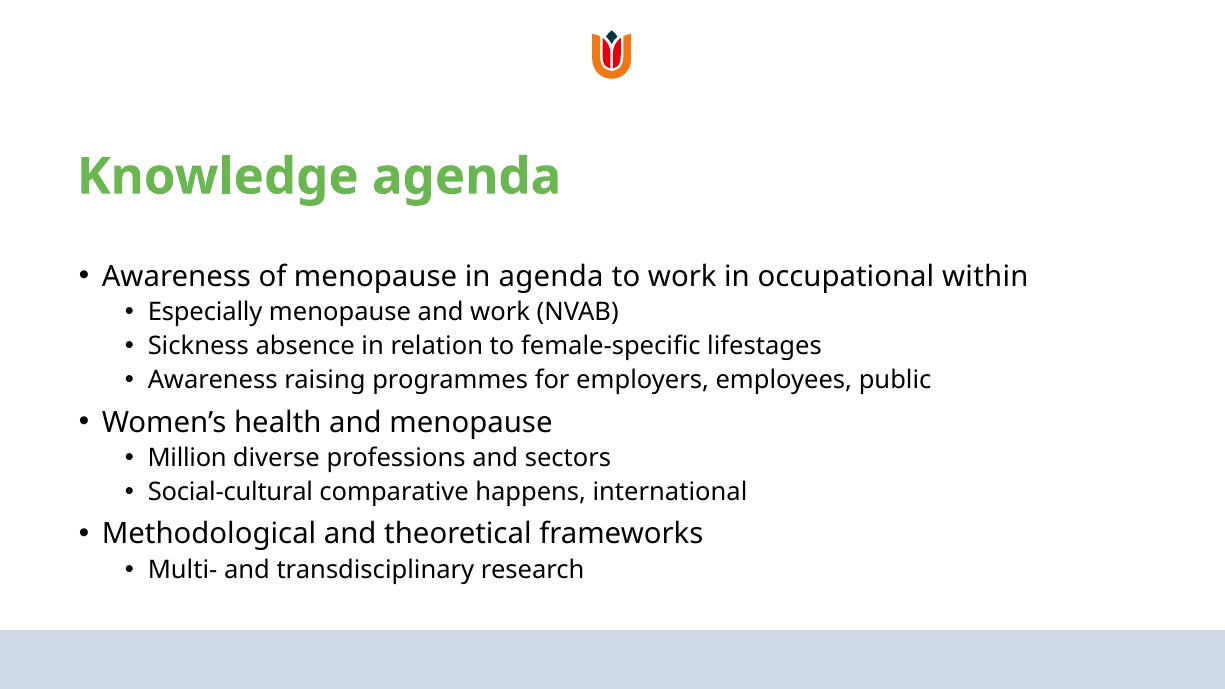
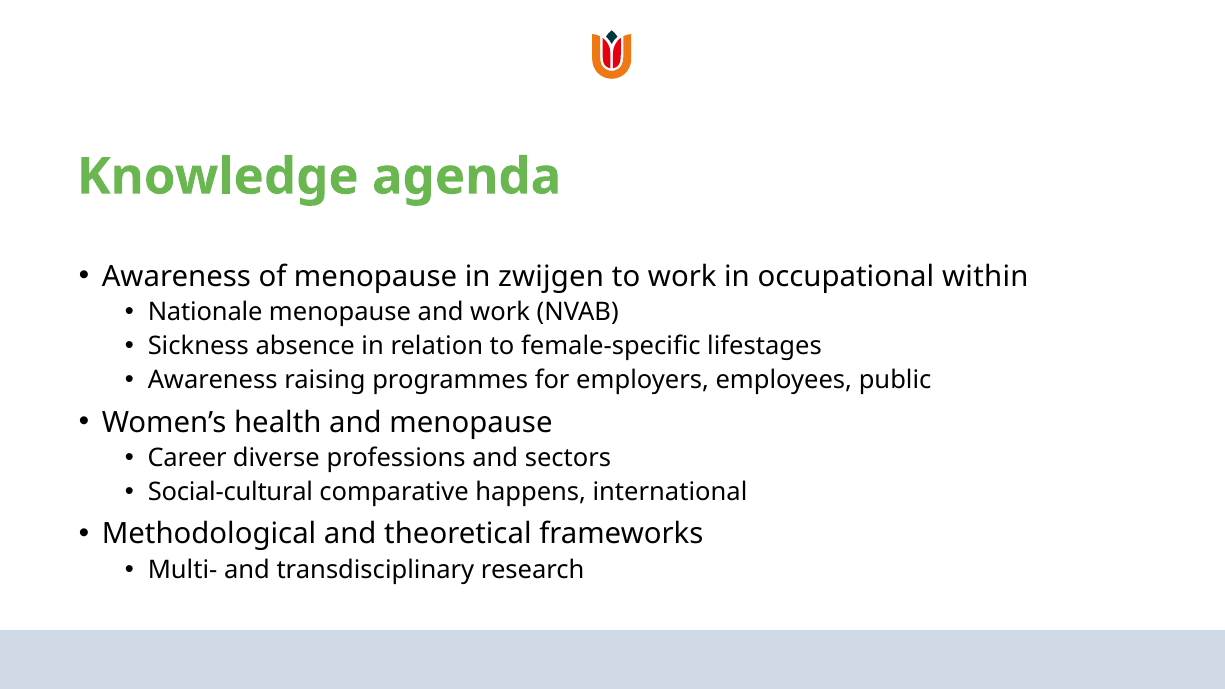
in agenda: agenda -> zwijgen
Especially: Especially -> Nationale
Million: Million -> Career
